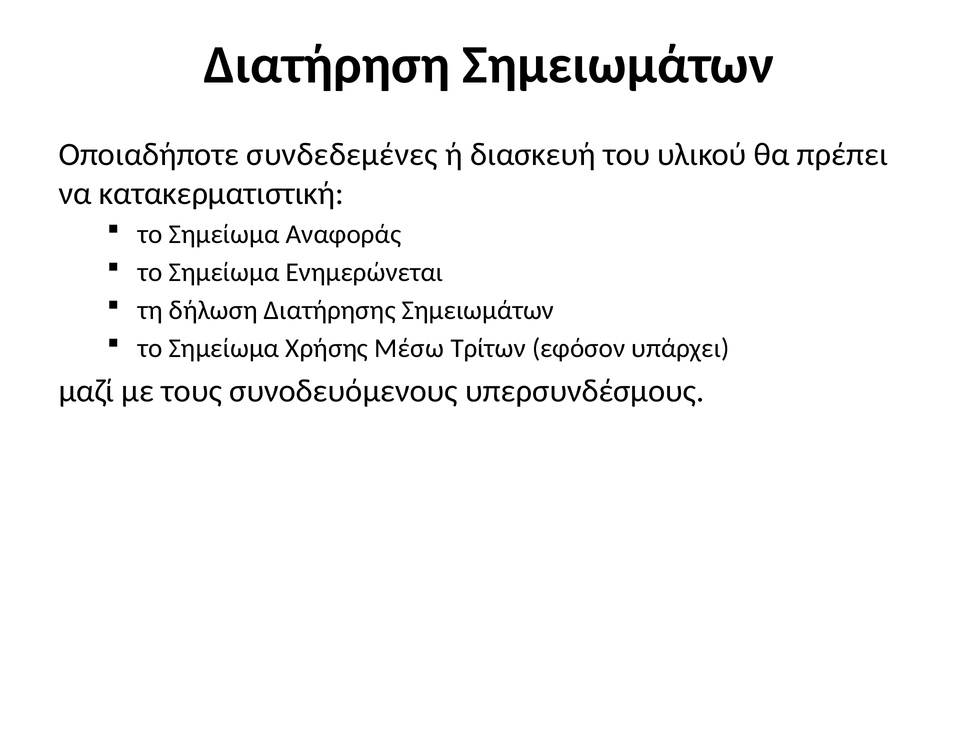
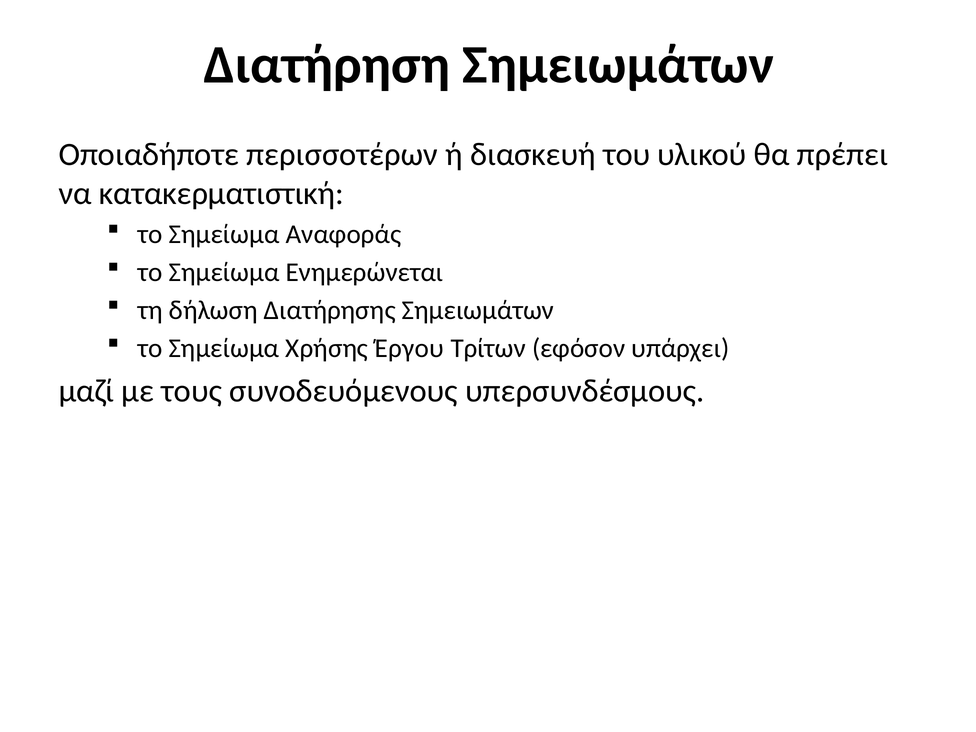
συνδεδεμένες: συνδεδεμένες -> περισσοτέρων
Μέσω: Μέσω -> Έργου
